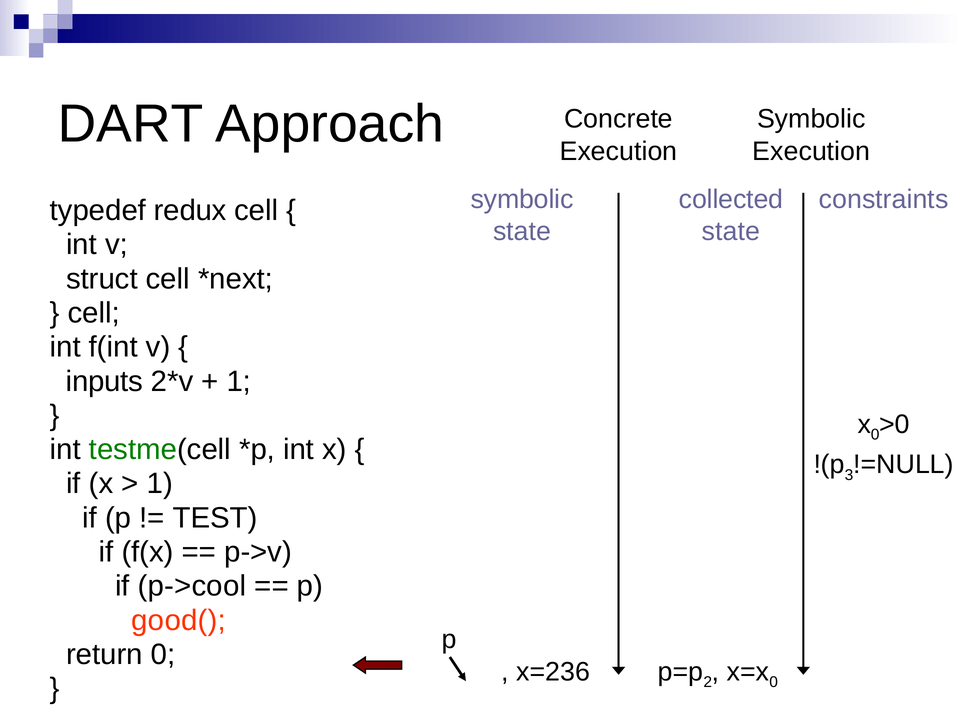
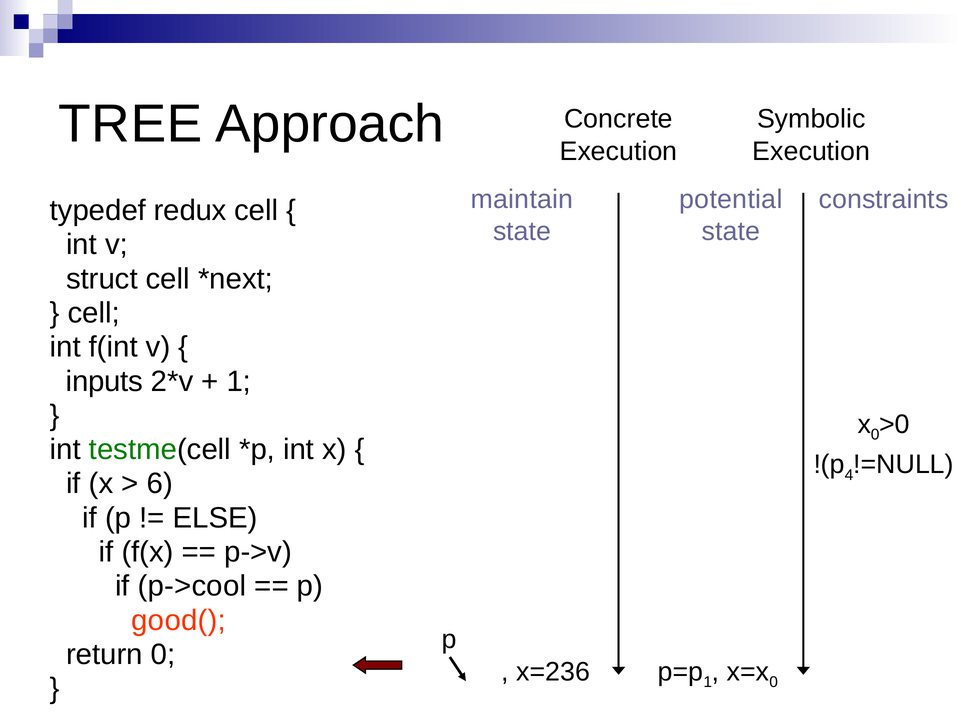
DART: DART -> TREE
symbolic at (522, 199): symbolic -> maintain
collected: collected -> potential
3: 3 -> 4
1 at (160, 484): 1 -> 6
TEST: TEST -> ELSE
2 at (708, 682): 2 -> 1
